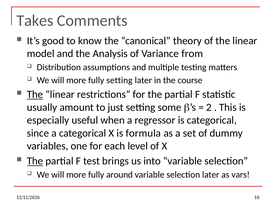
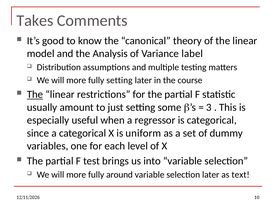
from: from -> label
2: 2 -> 3
formula: formula -> uniform
The at (35, 161) underline: present -> none
vars: vars -> text
